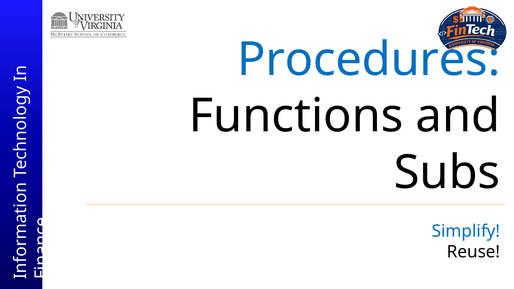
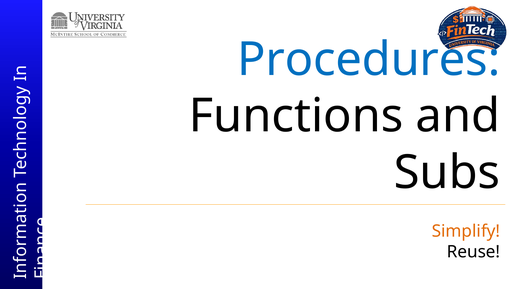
Simplify colour: blue -> orange
